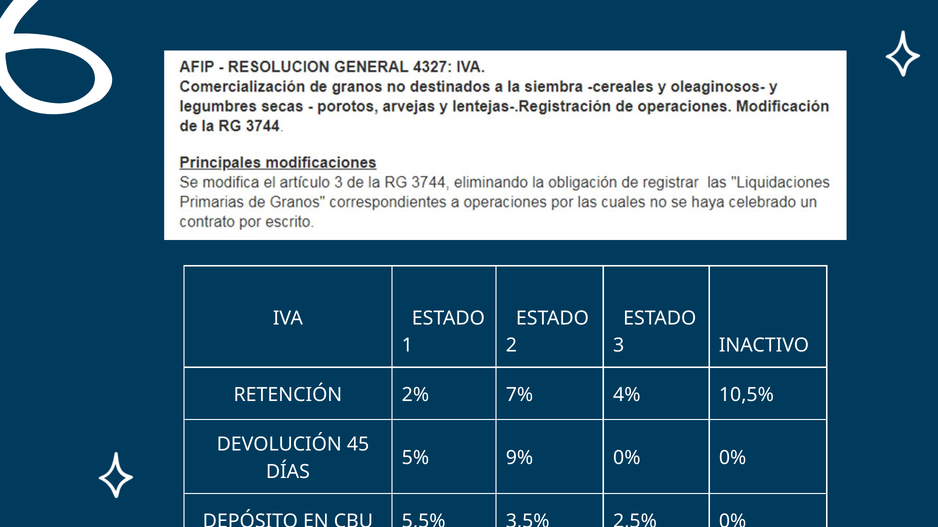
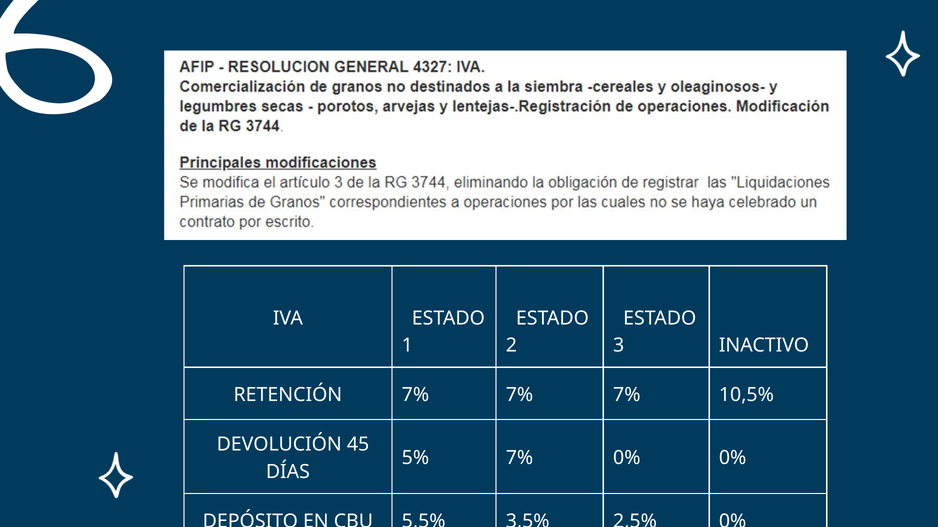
RETENCIÓN 2%: 2% -> 7%
4% at (627, 395): 4% -> 7%
5% 9%: 9% -> 7%
